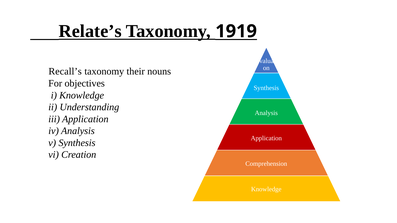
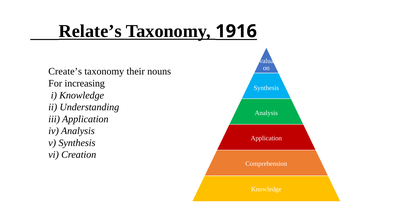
1919: 1919 -> 1916
Recall’s: Recall’s -> Create’s
objectives: objectives -> increasing
